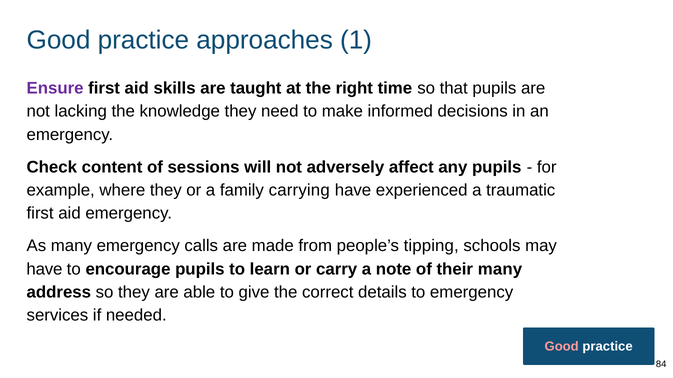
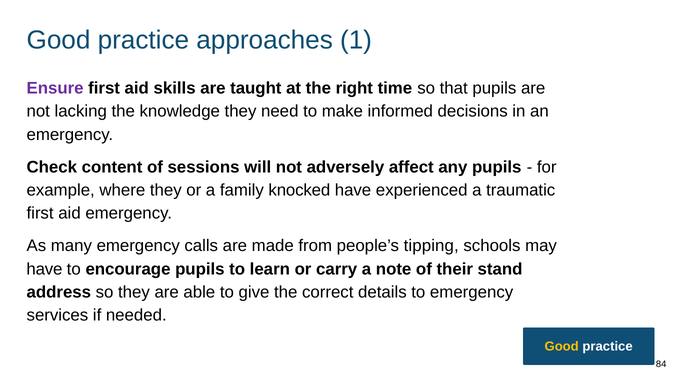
carrying: carrying -> knocked
their many: many -> stand
Good at (562, 347) colour: pink -> yellow
